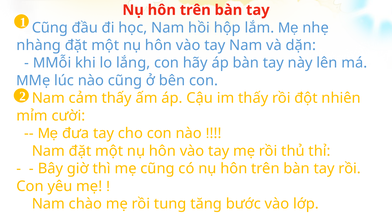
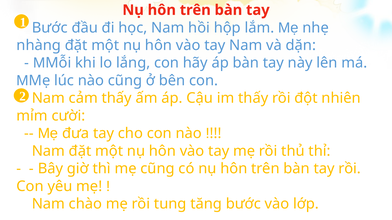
Cũng at (50, 28): Cũng -> Bước
